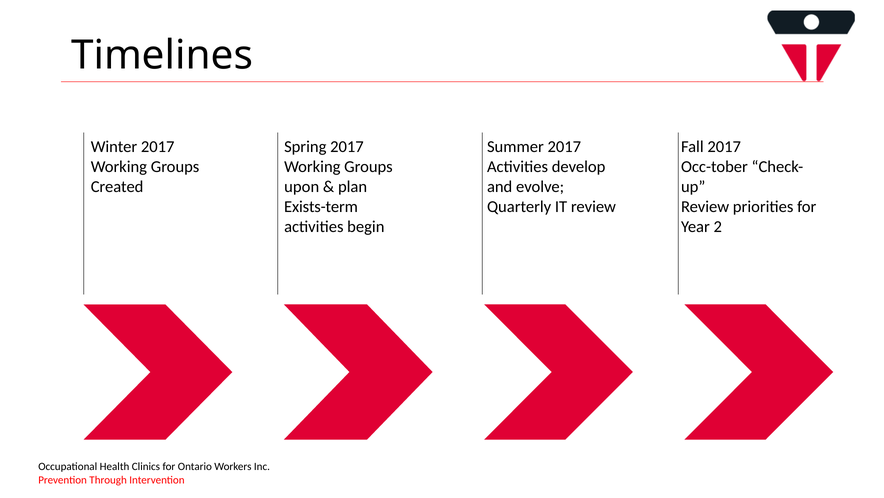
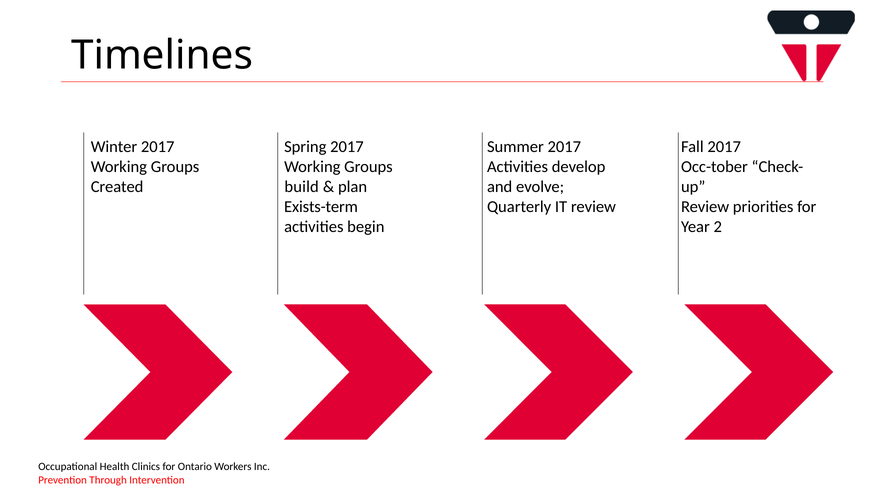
upon: upon -> build
